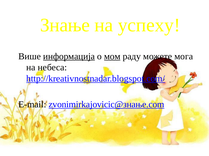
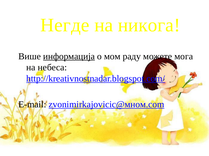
Знање: Знање -> Негде
успеху: успеху -> никога
мом underline: present -> none
zvonimirkajovicic@знање.com: zvonimirkajovicic@знање.com -> zvonimirkajovicic@мном.com
